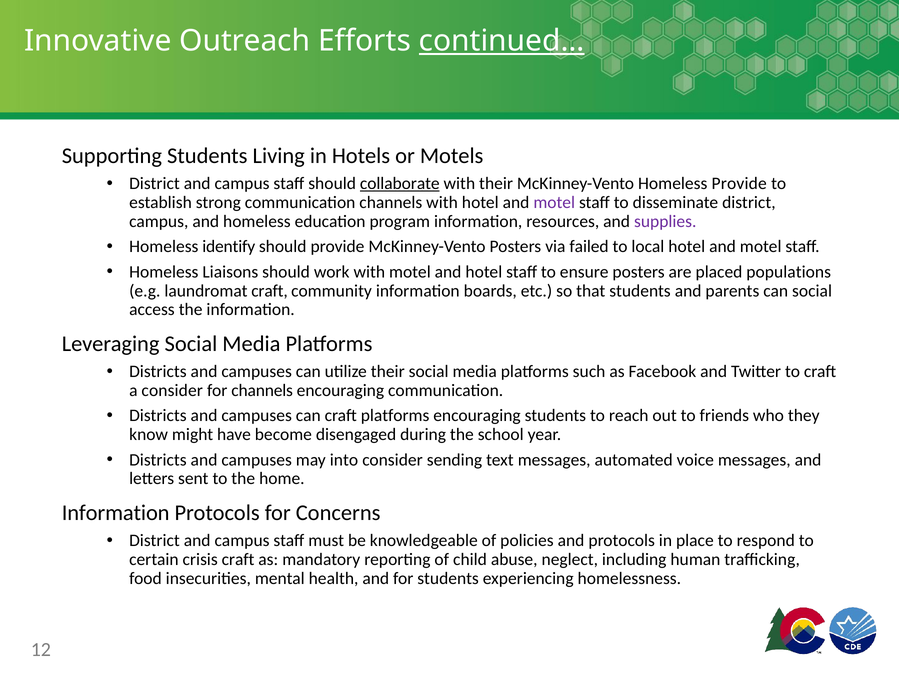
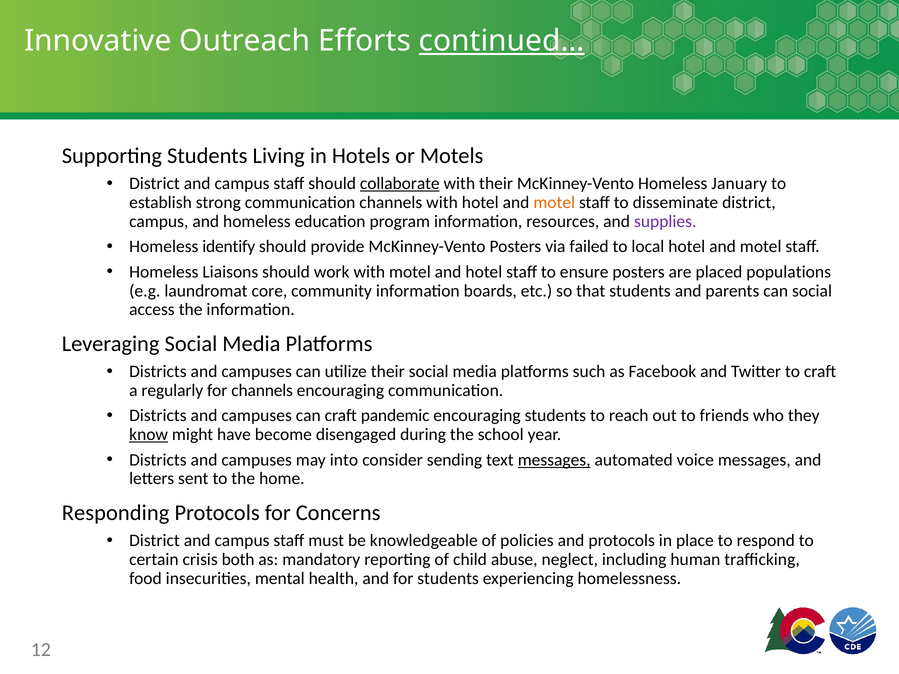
Homeless Provide: Provide -> January
motel at (554, 203) colour: purple -> orange
laundromat craft: craft -> core
a consider: consider -> regularly
craft platforms: platforms -> pandemic
know underline: none -> present
messages at (554, 460) underline: none -> present
Information at (116, 513): Information -> Responding
crisis craft: craft -> both
